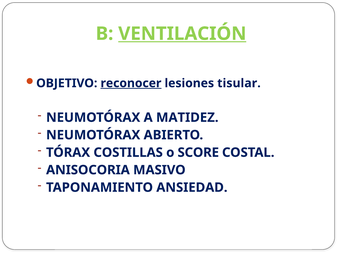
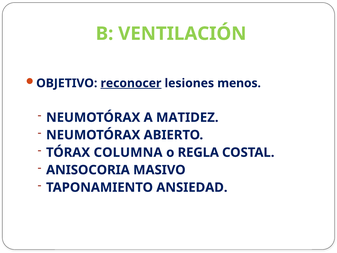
VENTILACIÓN underline: present -> none
tisular: tisular -> menos
COSTILLAS: COSTILLAS -> COLUMNA
SCORE: SCORE -> REGLA
